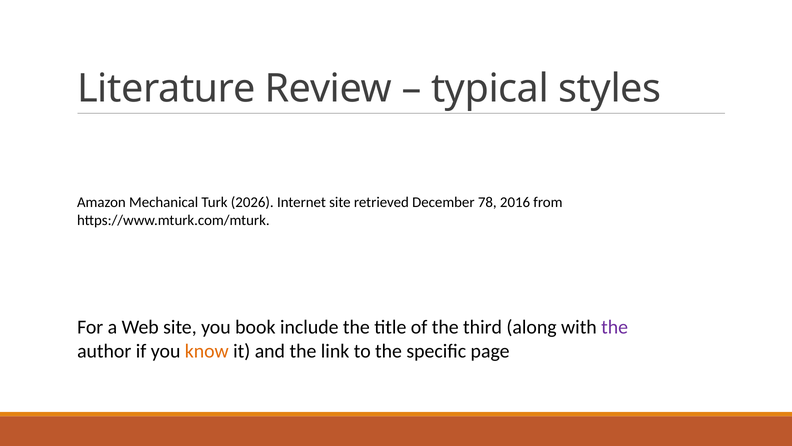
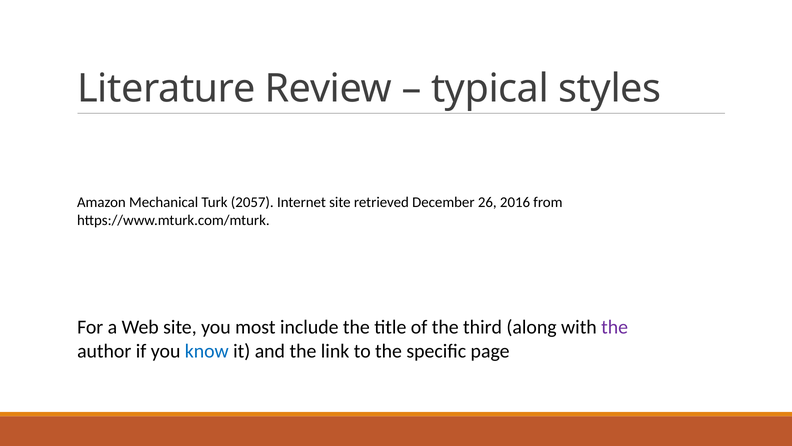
2026: 2026 -> 2057
78: 78 -> 26
book: book -> most
know colour: orange -> blue
